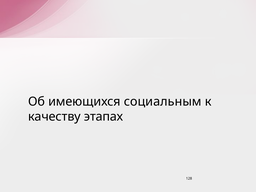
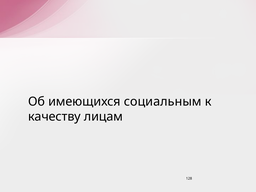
этапах: этапах -> лицам
